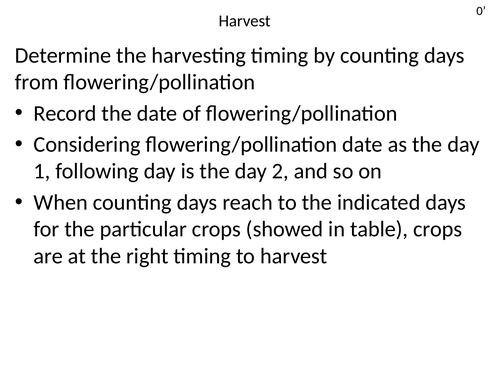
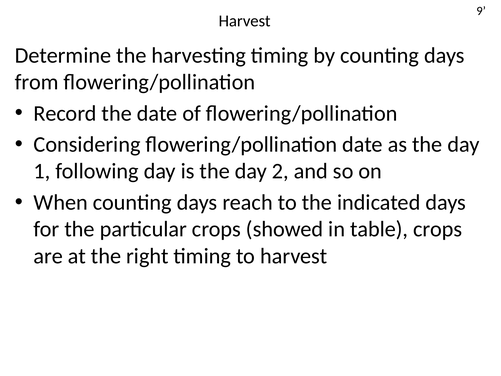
0: 0 -> 9
